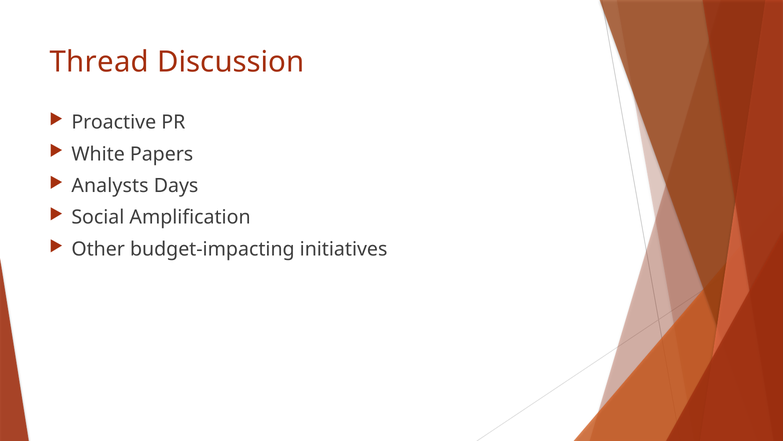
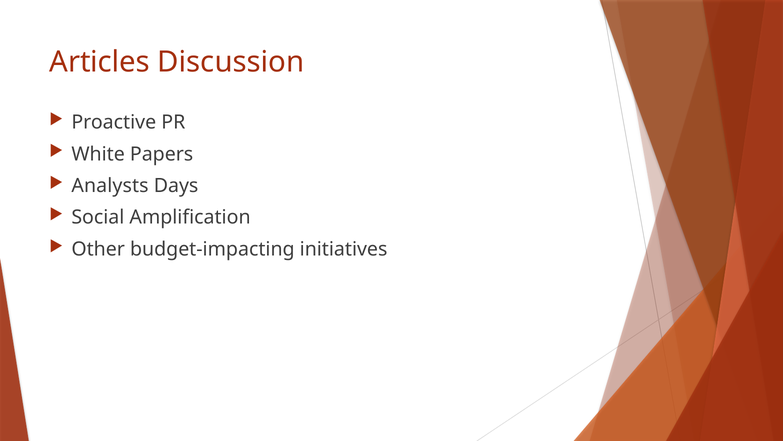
Thread: Thread -> Articles
